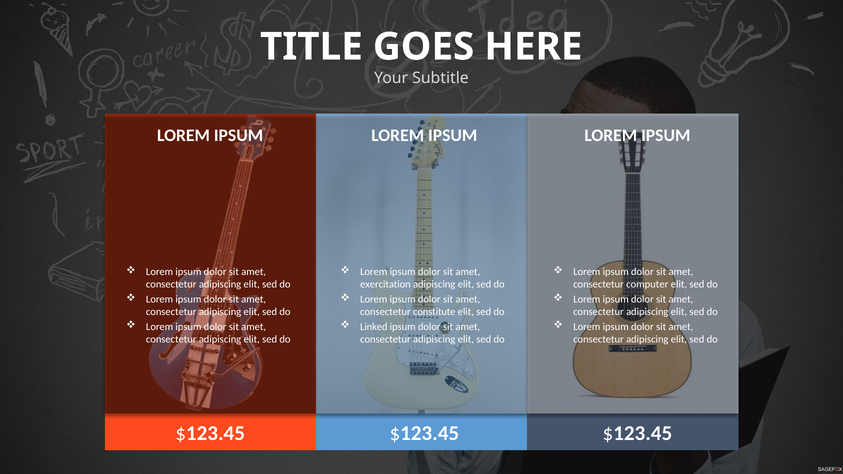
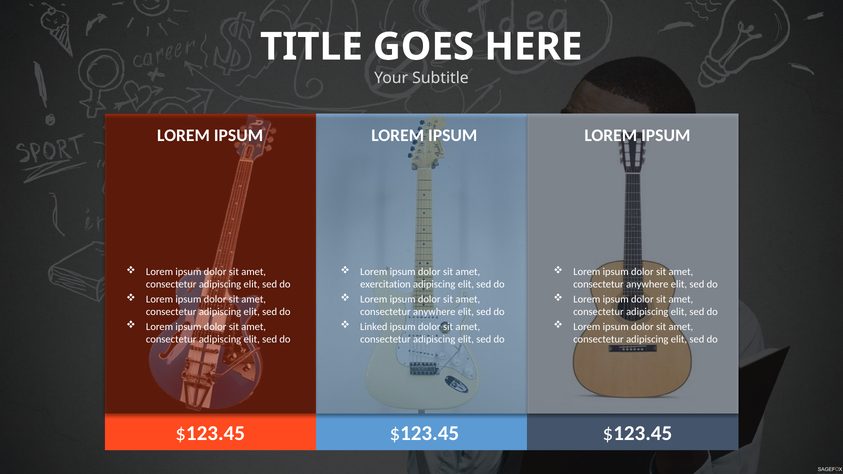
computer at (647, 285): computer -> anywhere
constitute at (434, 312): constitute -> anywhere
